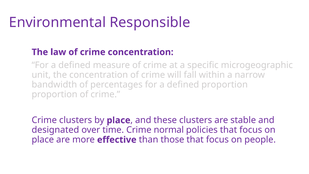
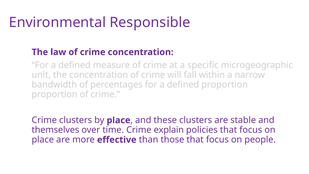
designated: designated -> themselves
normal: normal -> explain
